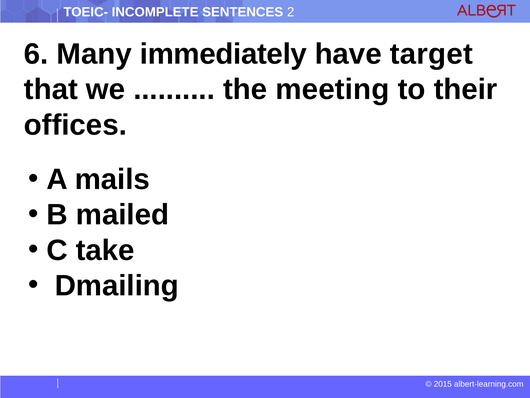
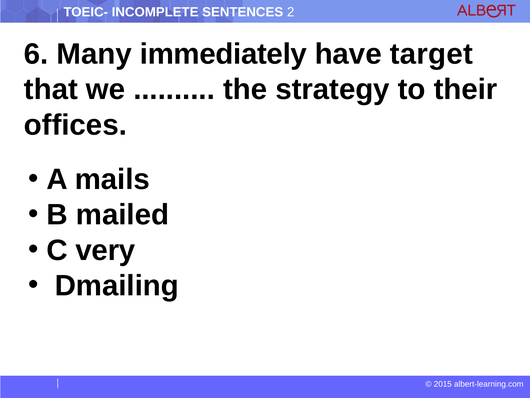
meeting: meeting -> strategy
take: take -> very
